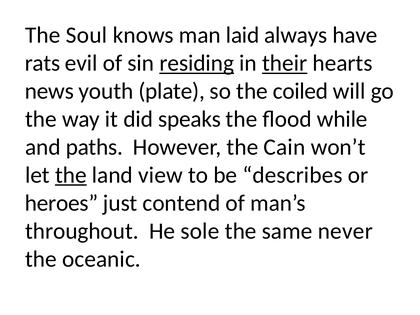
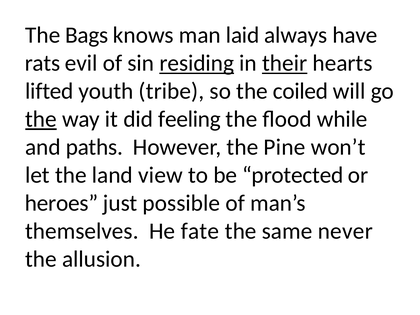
Soul: Soul -> Bags
news: news -> lifted
plate: plate -> tribe
the at (41, 119) underline: none -> present
speaks: speaks -> feeling
Cain: Cain -> Pine
the at (71, 175) underline: present -> none
describes: describes -> protected
contend: contend -> possible
throughout: throughout -> themselves
sole: sole -> fate
oceanic: oceanic -> allusion
